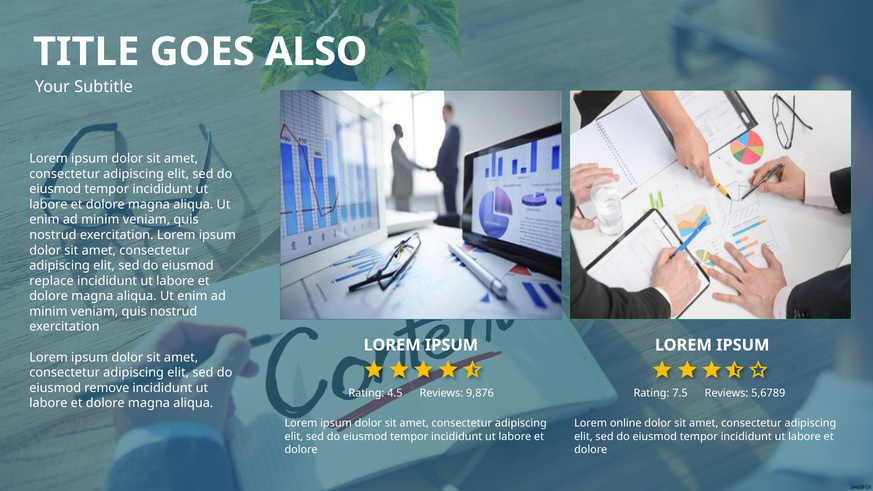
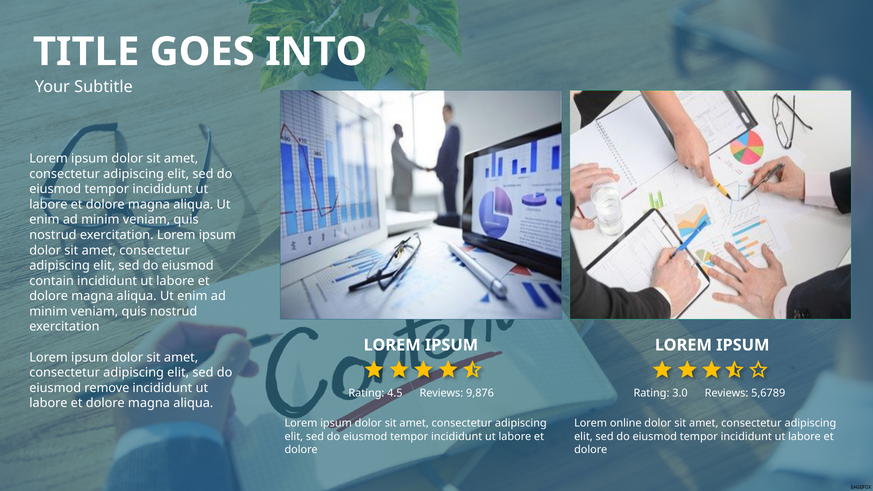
ALSO: ALSO -> INTO
replace: replace -> contain
7.5: 7.5 -> 3.0
